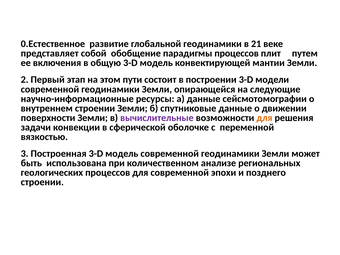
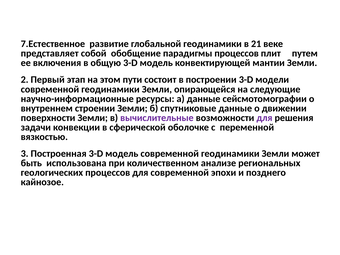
0.Естественное: 0.Естественное -> 7.Естественное
для at (264, 118) colour: orange -> purple
строении at (42, 182): строении -> кайнозое
